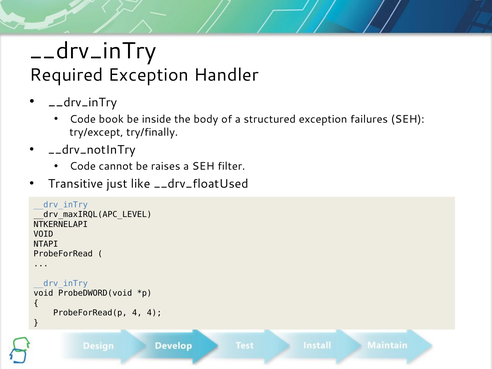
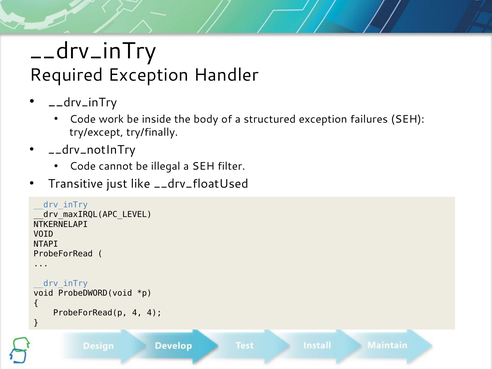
book: book -> work
raises: raises -> illegal
